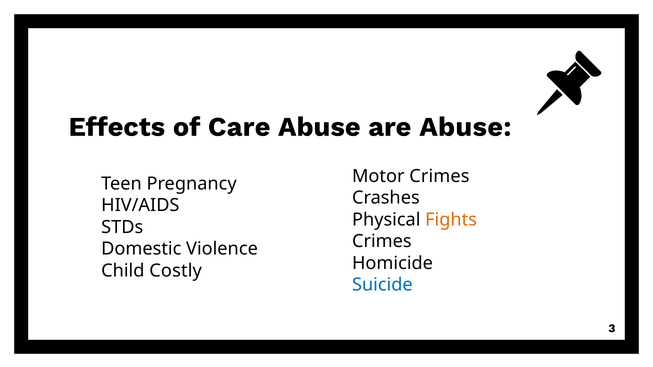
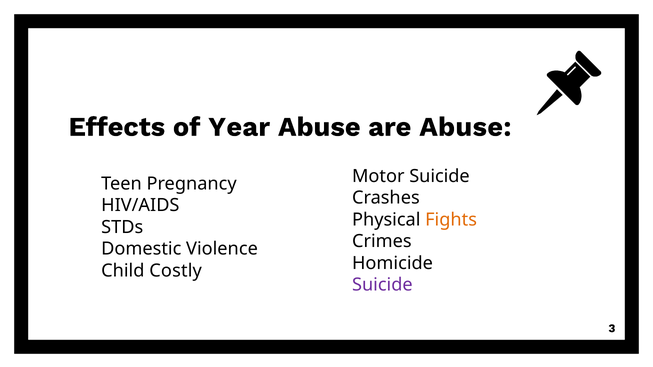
Care: Care -> Year
Motor Crimes: Crimes -> Suicide
Suicide at (382, 285) colour: blue -> purple
